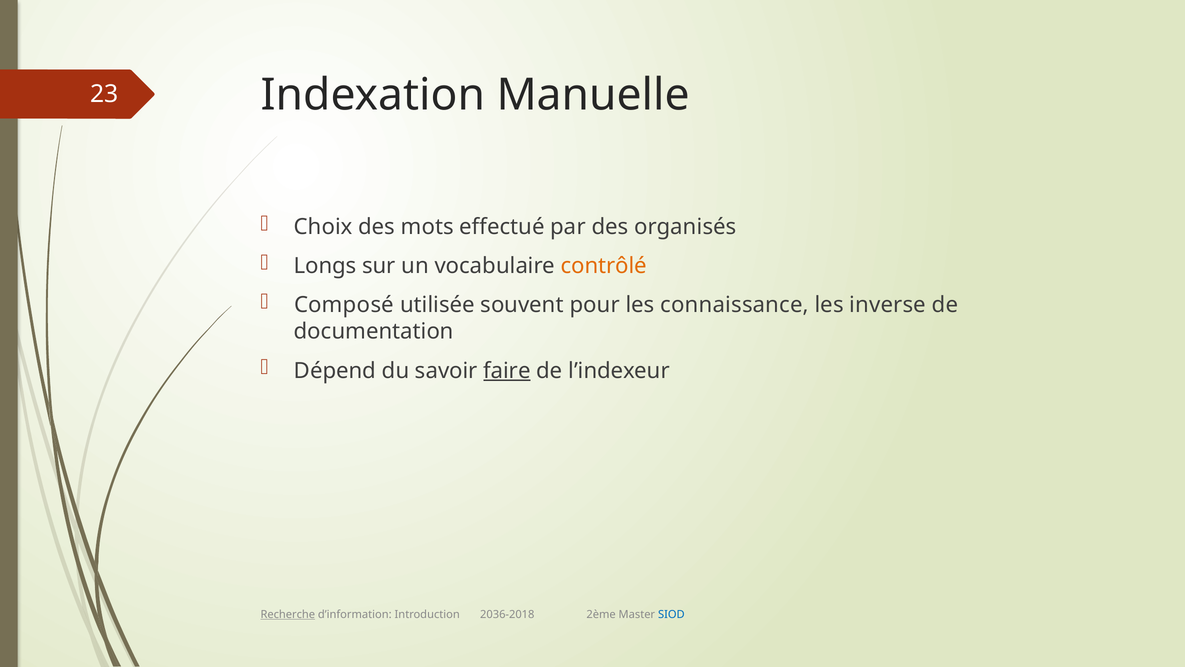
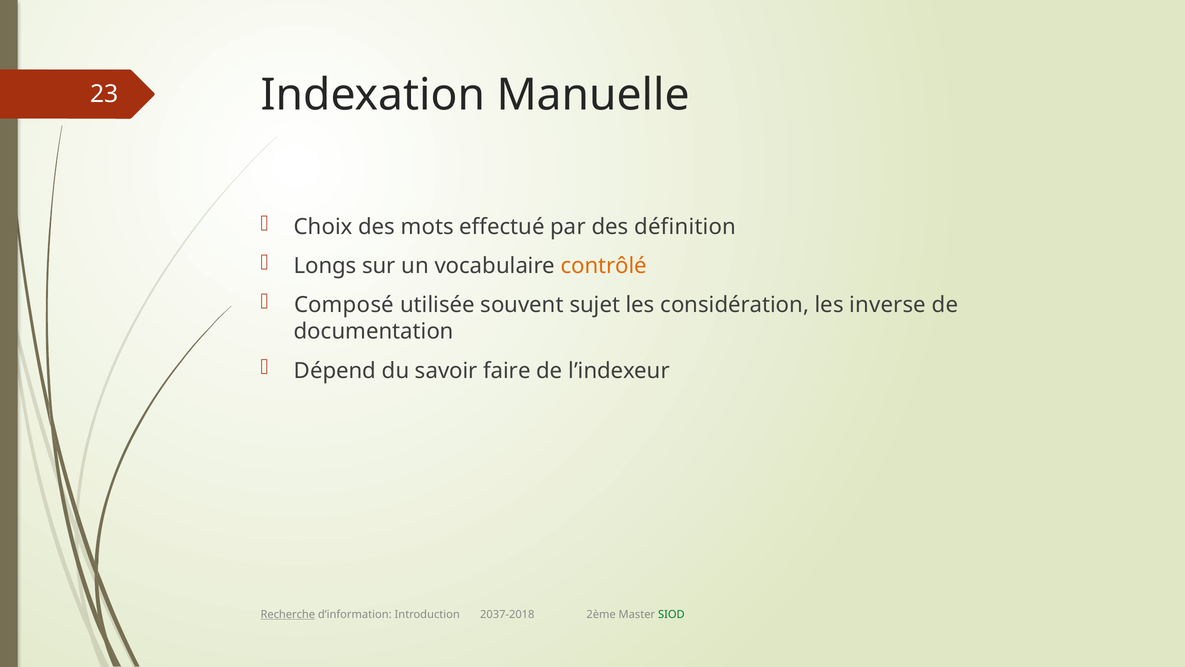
organisés: organisés -> définition
pour: pour -> sujet
connaissance: connaissance -> considération
faire underline: present -> none
2036-2018: 2036-2018 -> 2037-2018
SIOD colour: blue -> green
